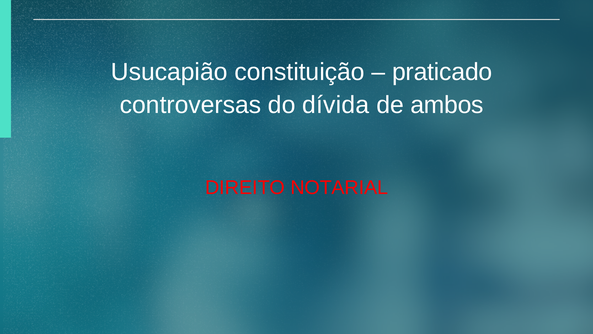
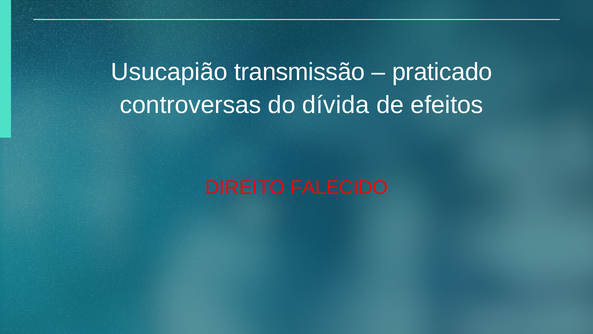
constituição: constituição -> transmissão
ambos: ambos -> efeitos
NOTARIAL: NOTARIAL -> FALECIDO
